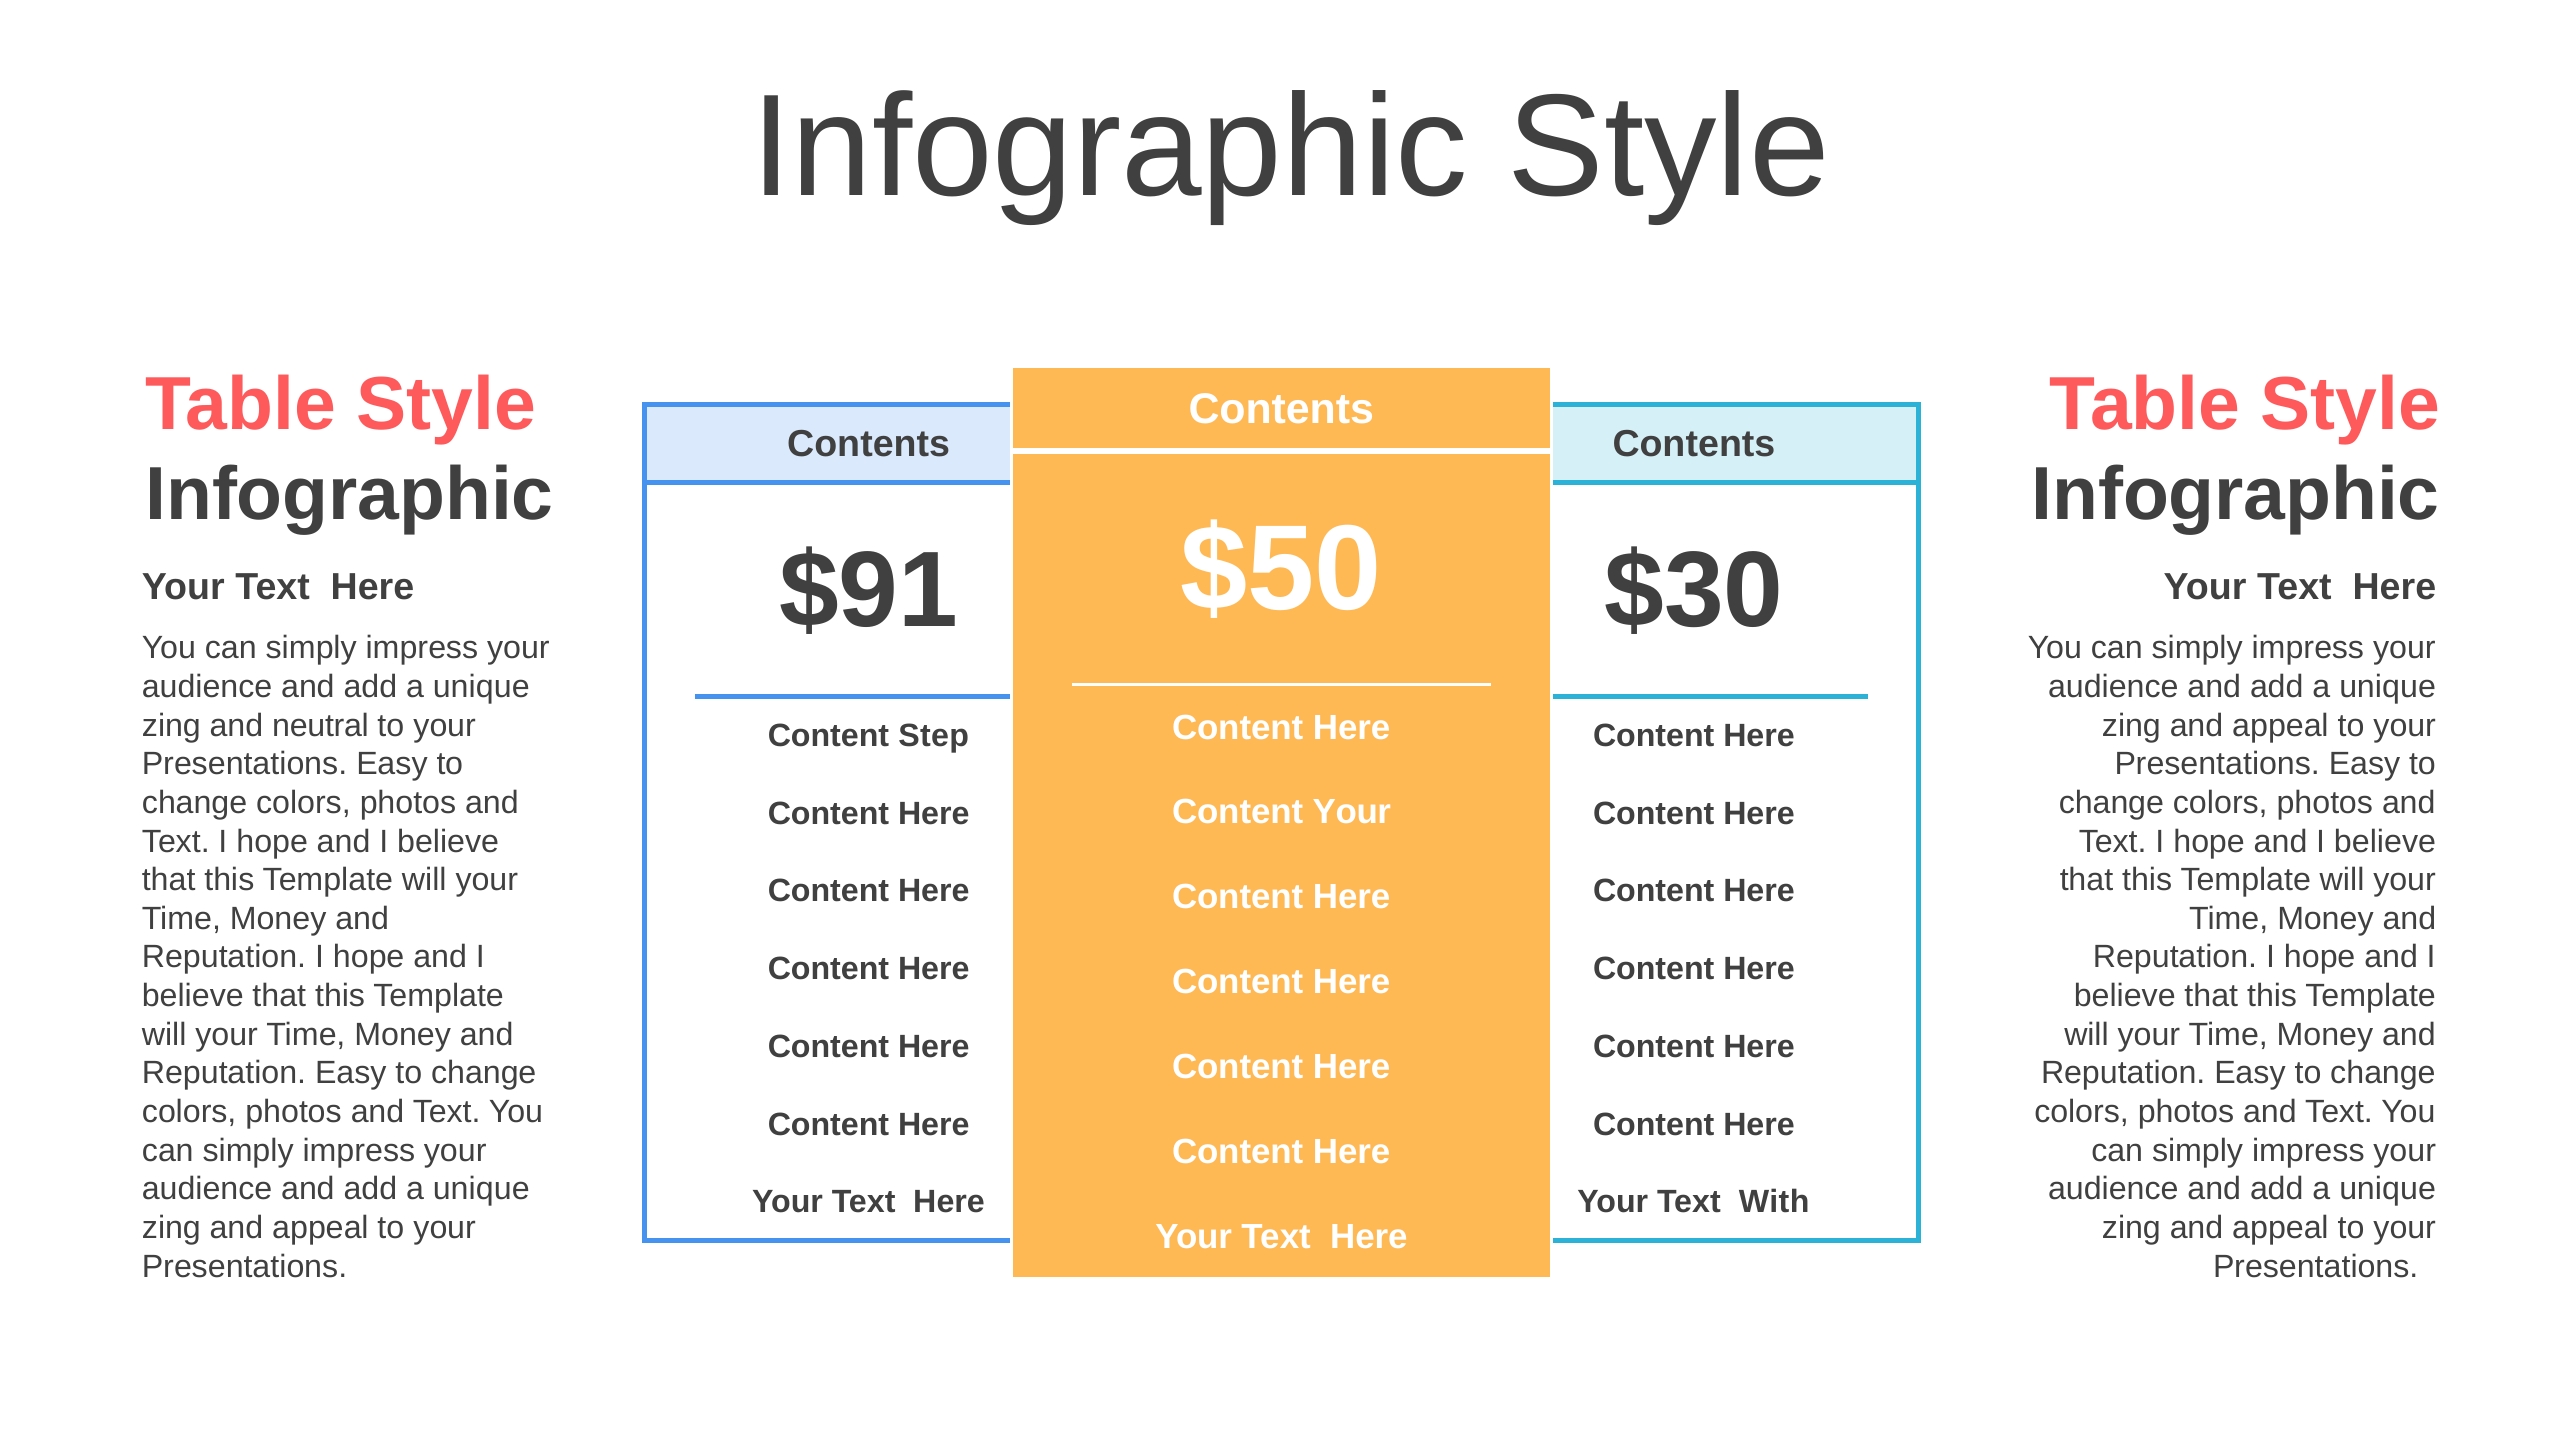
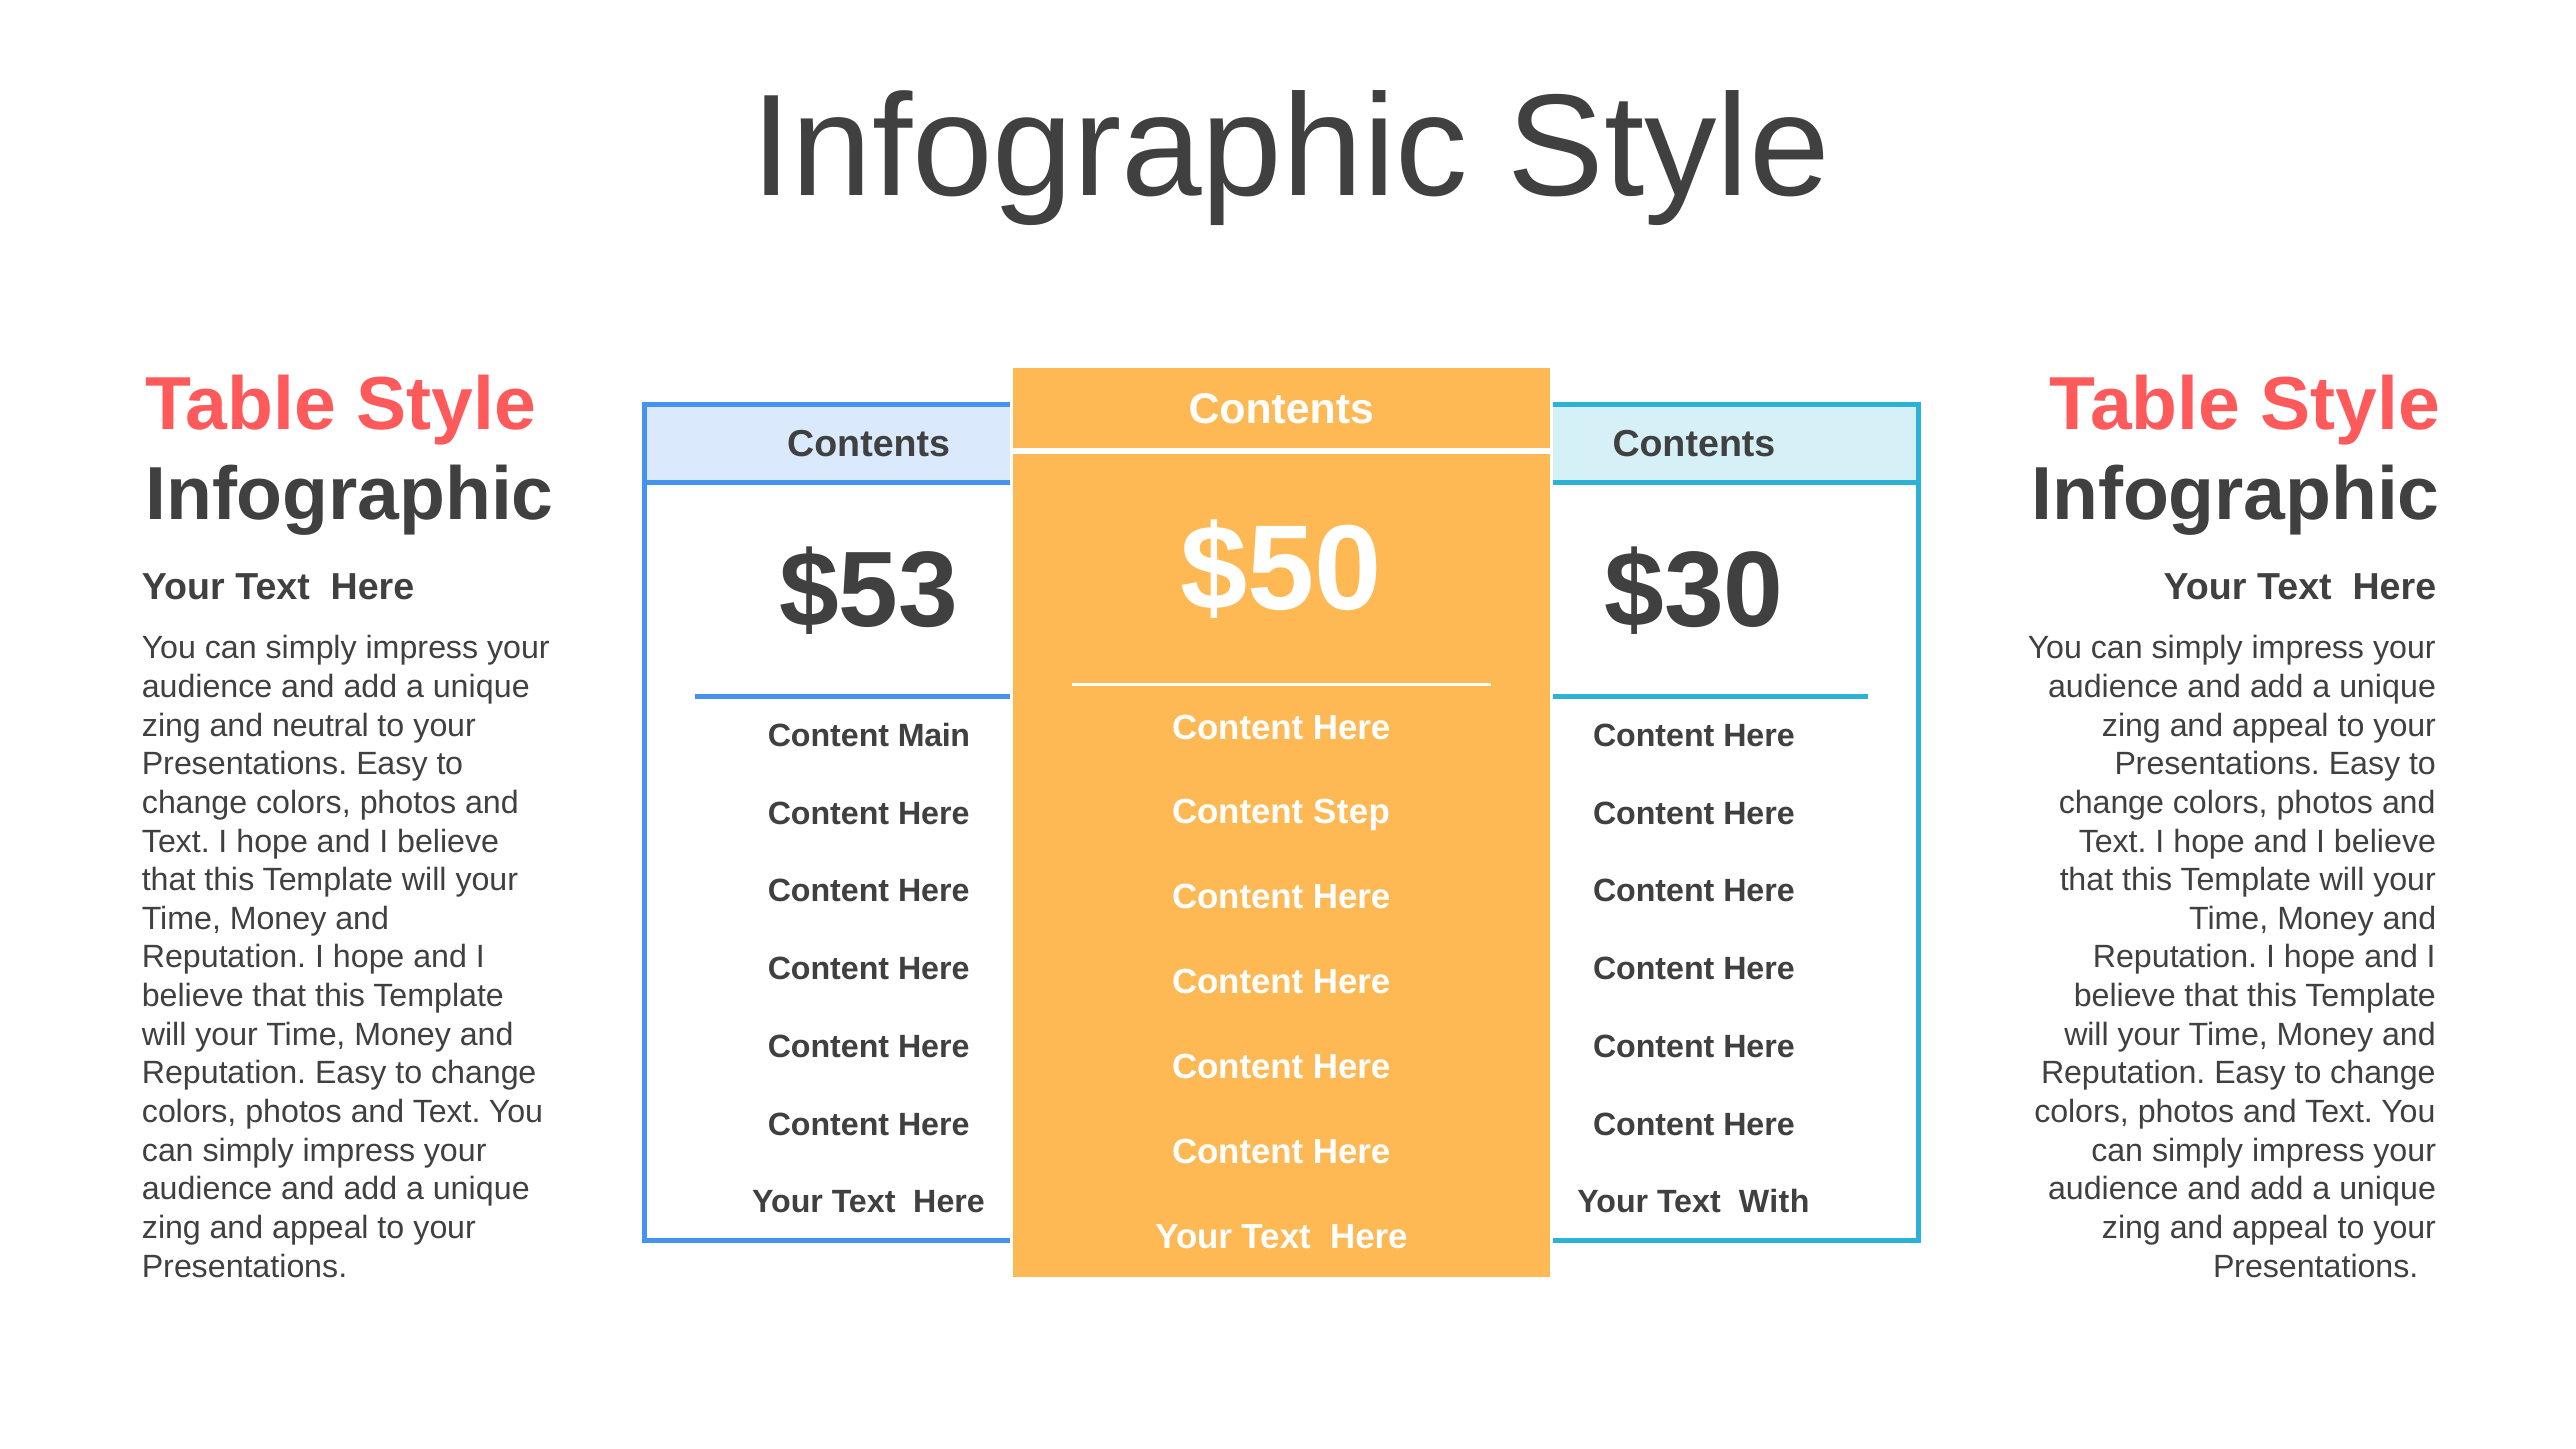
$91: $91 -> $53
Step: Step -> Main
Content Your: Your -> Step
